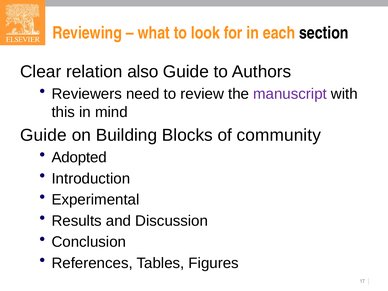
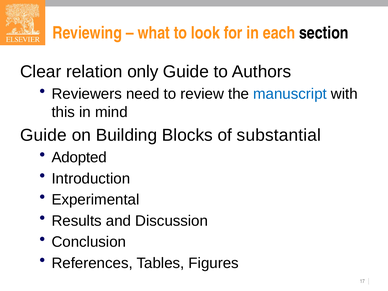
also: also -> only
manuscript colour: purple -> blue
community: community -> substantial
